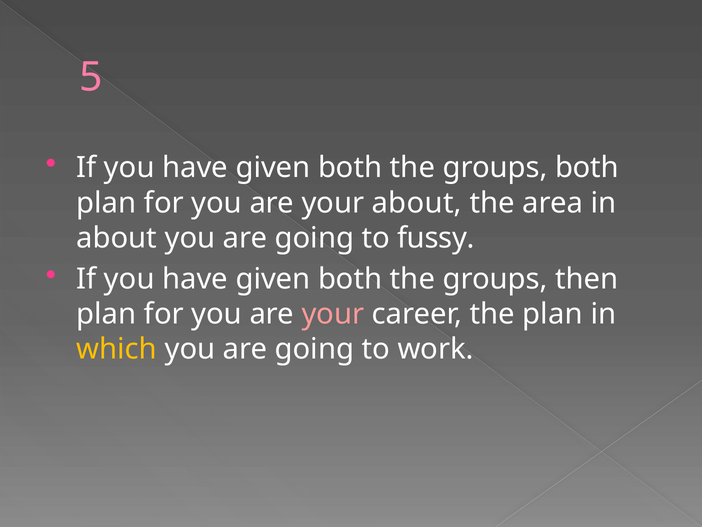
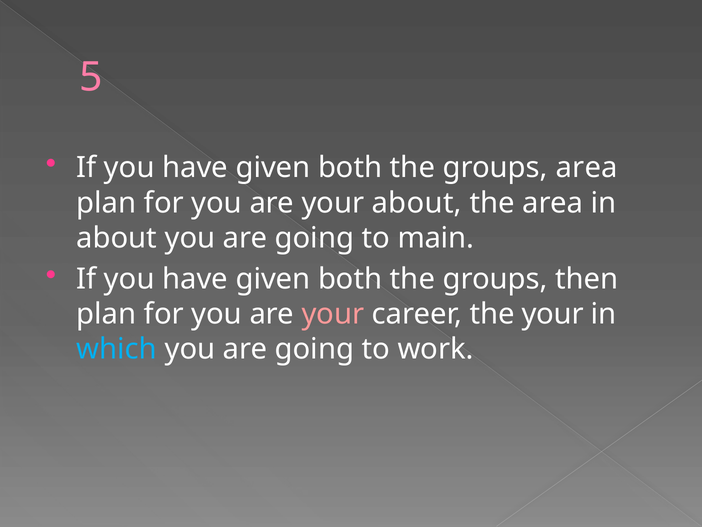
groups both: both -> area
fussy: fussy -> main
the plan: plan -> your
which colour: yellow -> light blue
